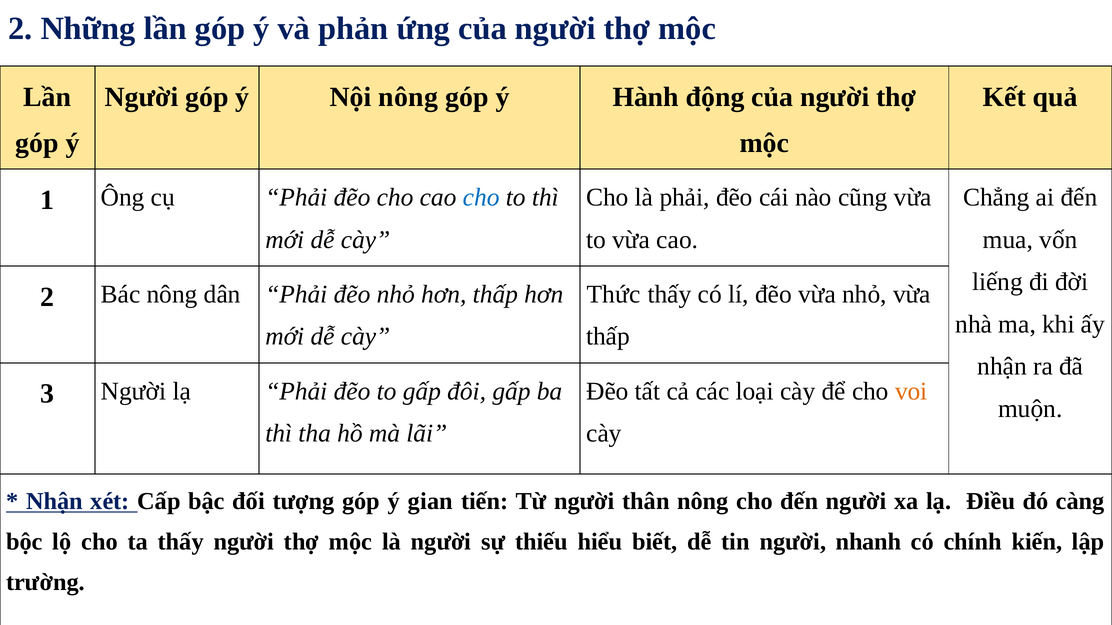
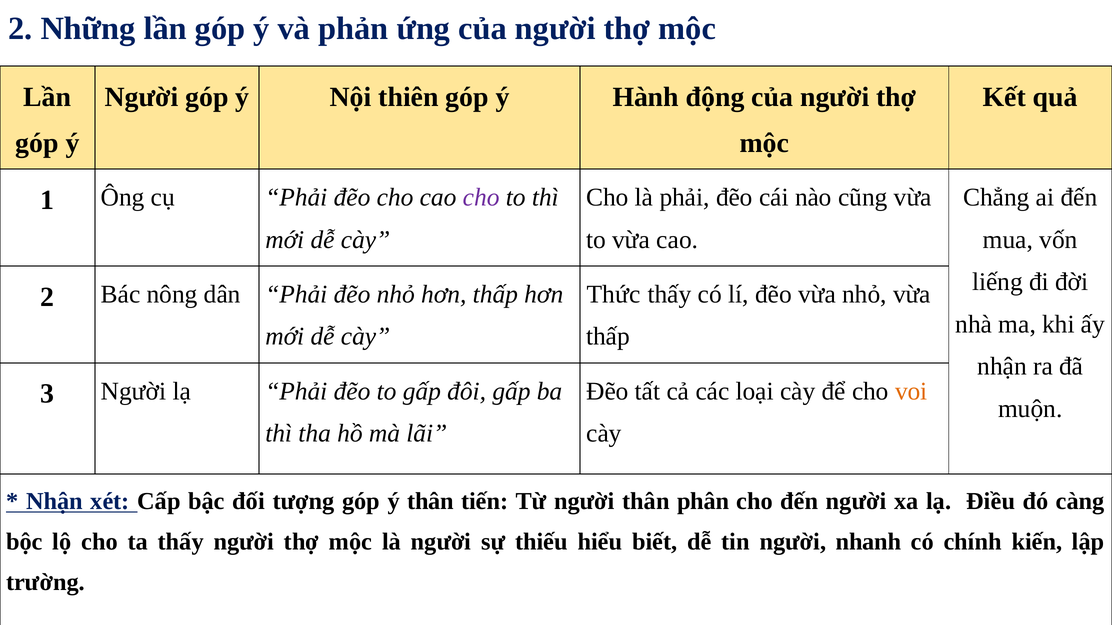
Nội nông: nông -> thiên
cho at (481, 198) colour: blue -> purple
ý gian: gian -> thân
thân nông: nông -> phân
